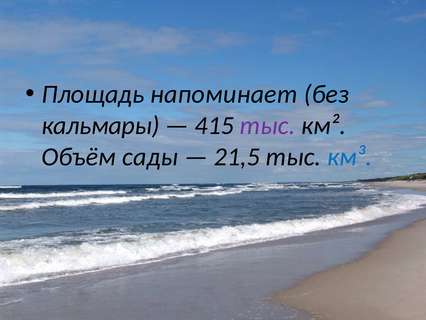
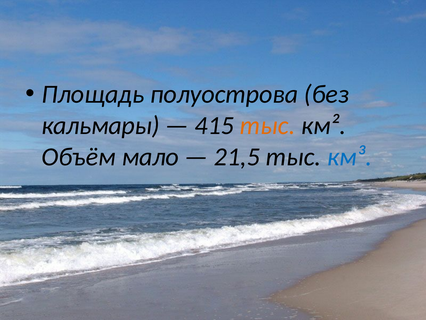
напоминает: напоминает -> полуострова
тыс at (268, 125) colour: purple -> orange
сады: сады -> мало
